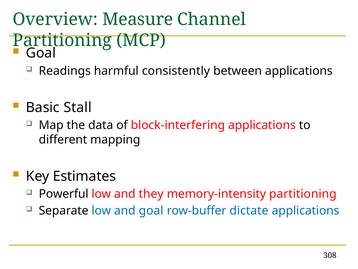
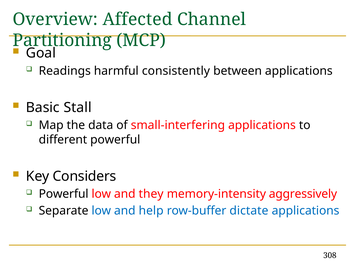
Measure: Measure -> Affected
block-interfering: block-interfering -> small-interfering
different mapping: mapping -> powerful
Estimates: Estimates -> Considers
memory-intensity partitioning: partitioning -> aggressively
and goal: goal -> help
